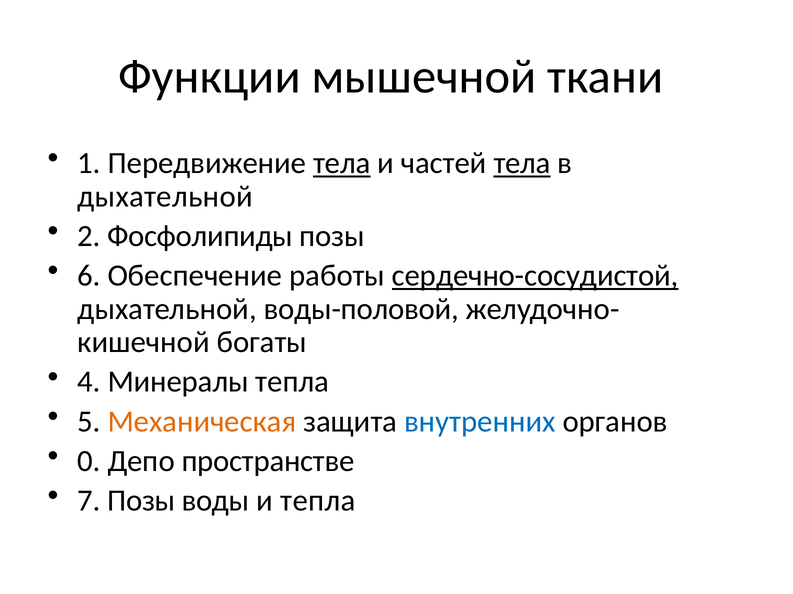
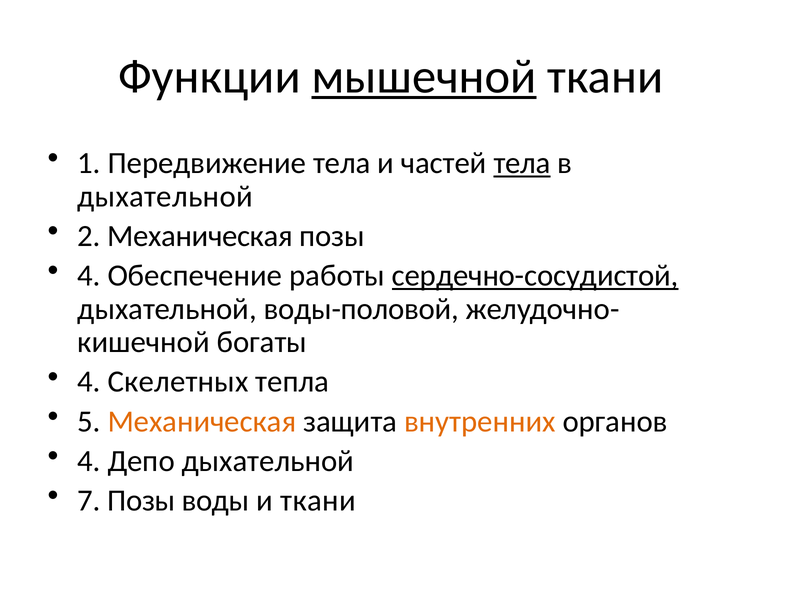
мышечной underline: none -> present
тела at (342, 163) underline: present -> none
2 Фосфолипиды: Фосфолипиды -> Механическая
6 at (89, 276): 6 -> 4
Минералы: Минералы -> Скелетных
внутренних colour: blue -> orange
0 at (89, 462): 0 -> 4
Депо пространстве: пространстве -> дыхательной
и тепла: тепла -> ткани
